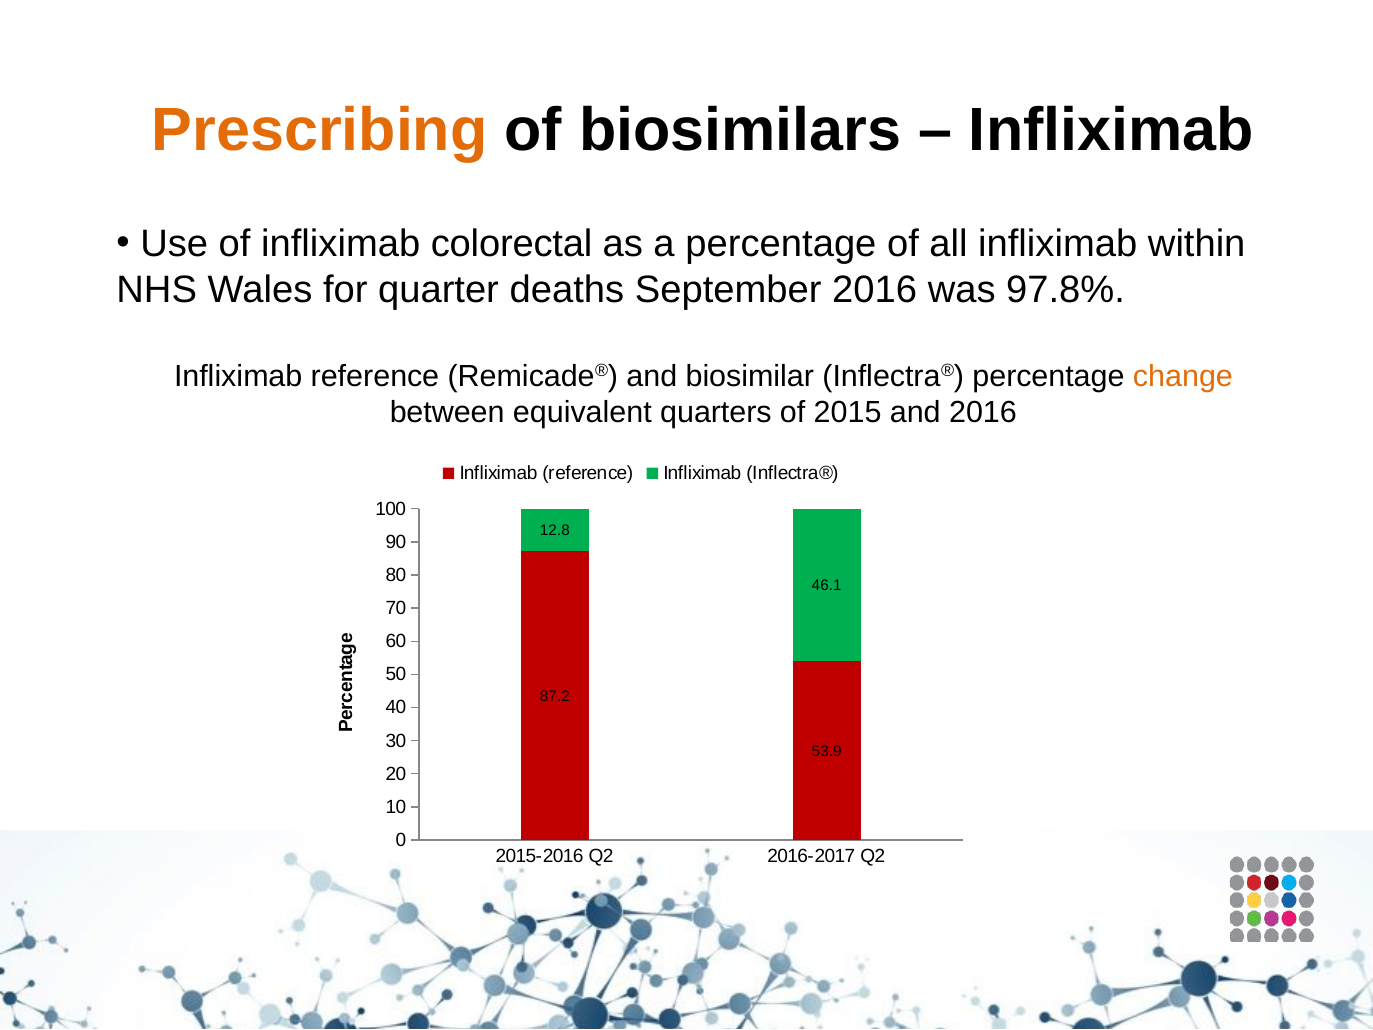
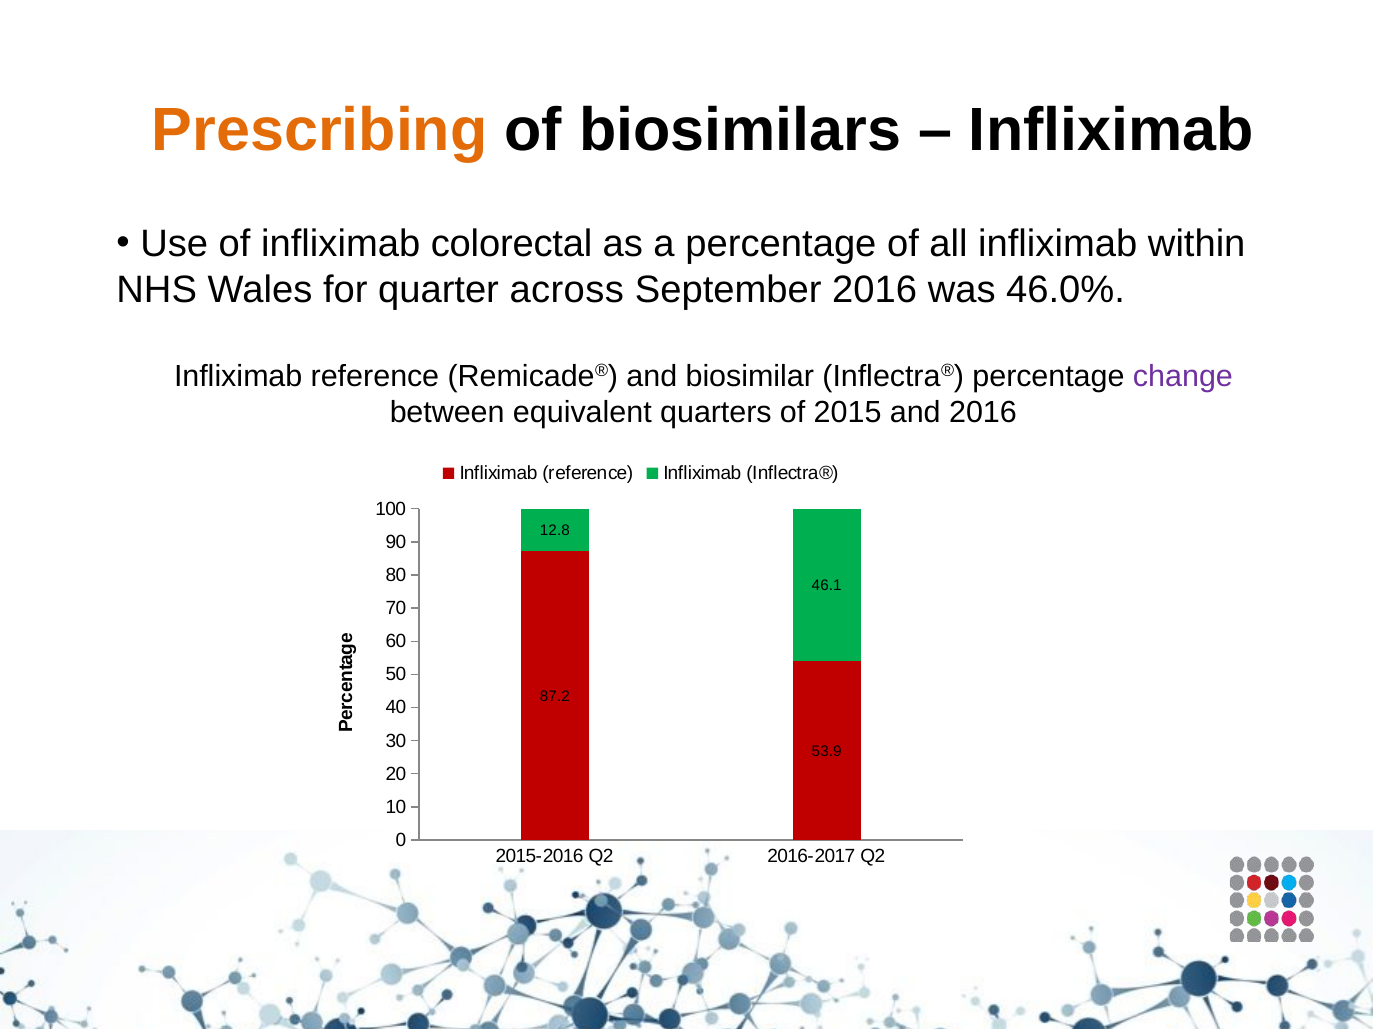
deaths: deaths -> across
97.8%: 97.8% -> 46.0%
change colour: orange -> purple
